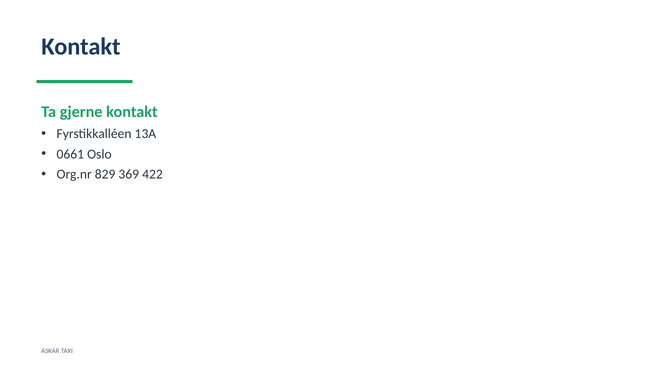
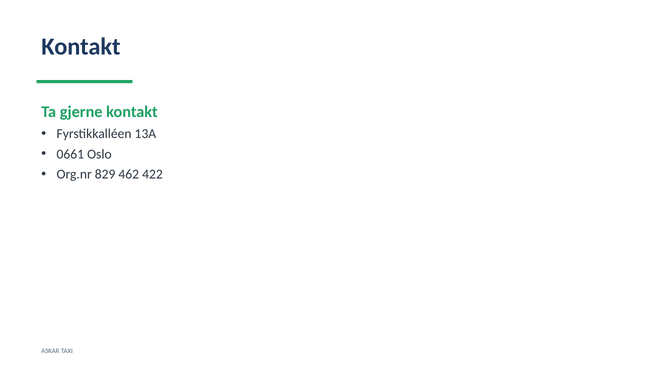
369: 369 -> 462
